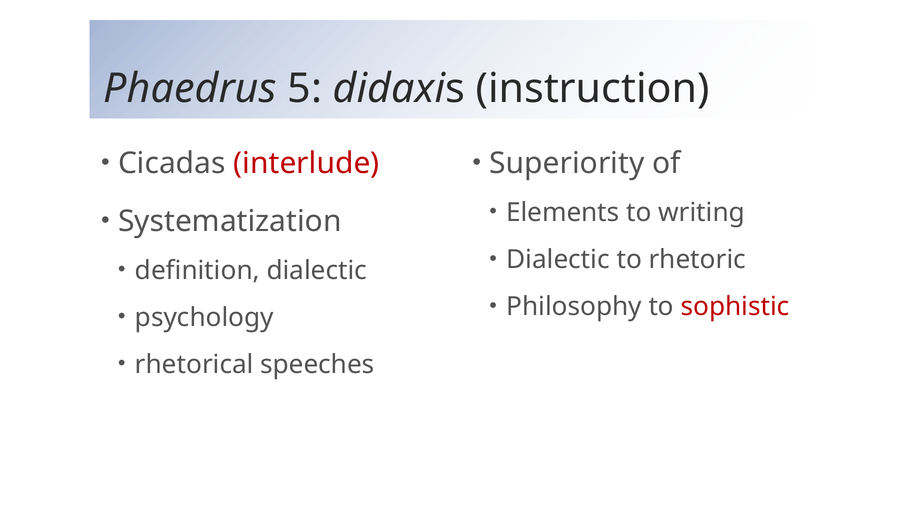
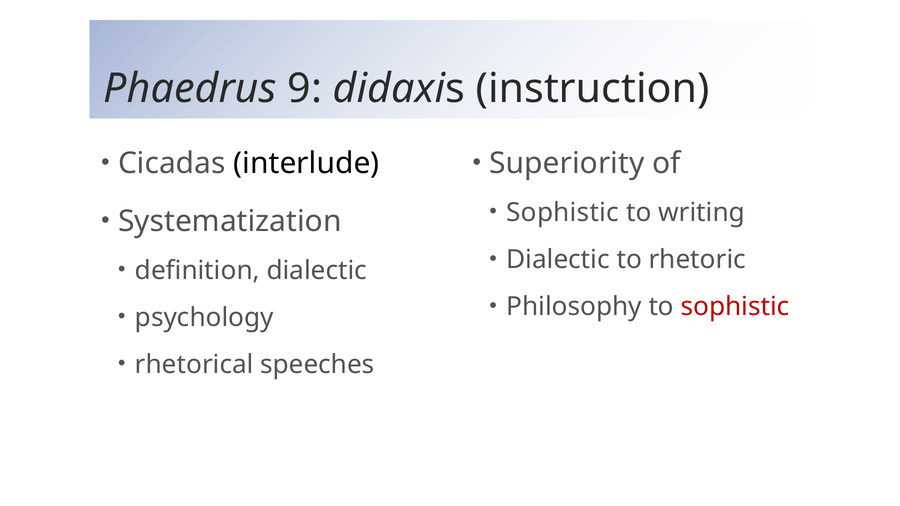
5: 5 -> 9
interlude colour: red -> black
Elements at (563, 213): Elements -> Sophistic
